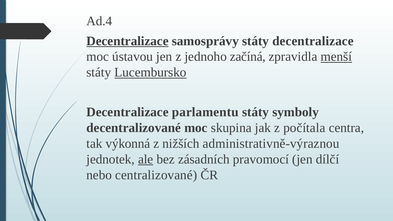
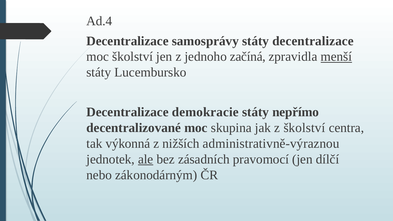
Decentralizace at (127, 41) underline: present -> none
moc ústavou: ústavou -> školství
Lucembursko underline: present -> none
parlamentu: parlamentu -> demokracie
symboly: symboly -> nepřímo
z počítala: počítala -> školství
centralizované: centralizované -> zákonodárným
